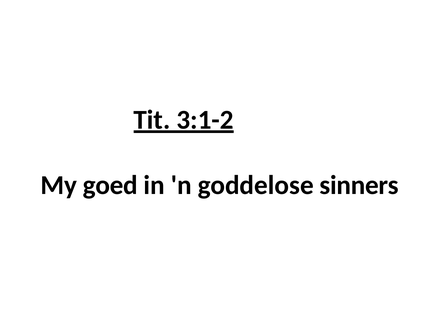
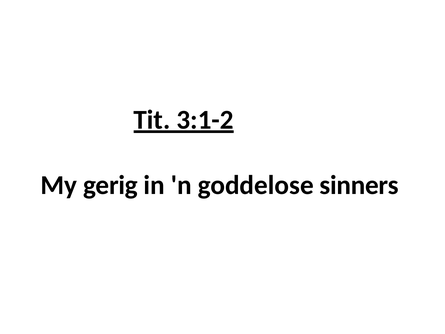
goed: goed -> gerig
